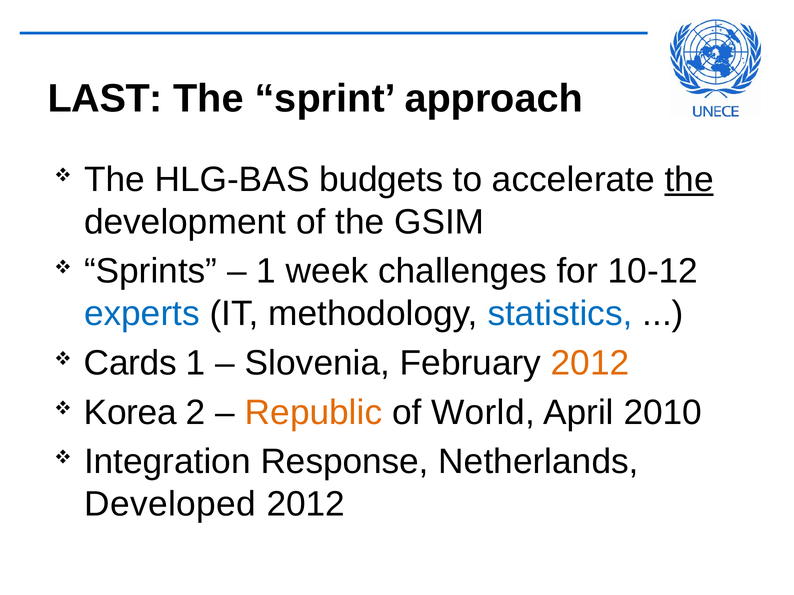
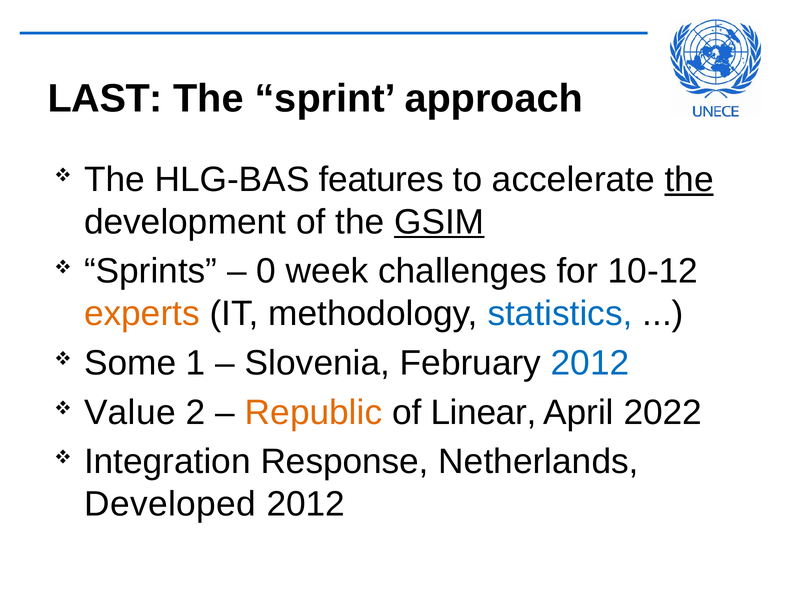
budgets: budgets -> features
GSIM underline: none -> present
1 at (266, 272): 1 -> 0
experts colour: blue -> orange
Cards: Cards -> Some
2012 at (590, 363) colour: orange -> blue
Korea: Korea -> Value
World: World -> Linear
2010: 2010 -> 2022
